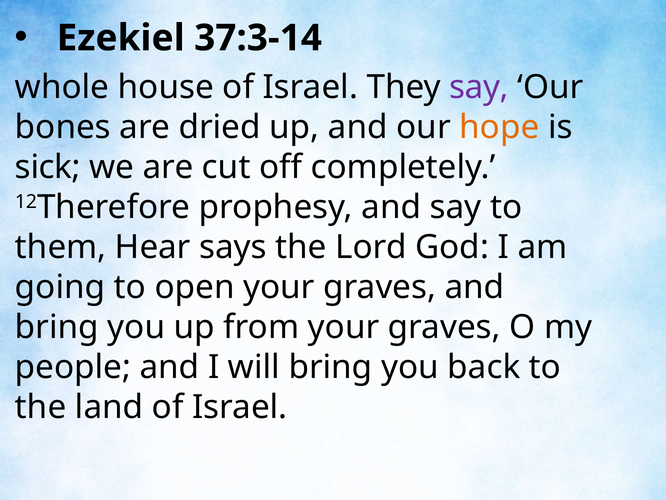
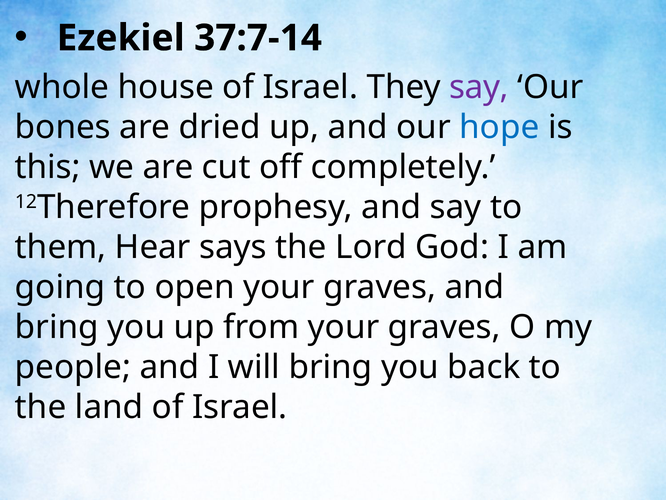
37:3-14: 37:3-14 -> 37:7-14
hope colour: orange -> blue
sick: sick -> this
